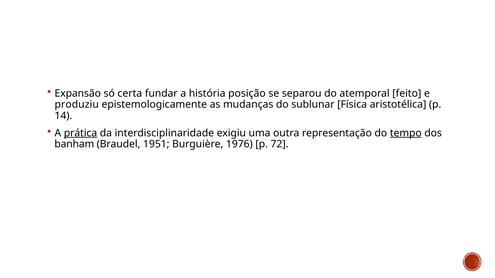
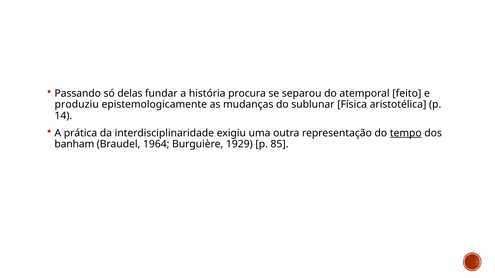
Expansão: Expansão -> Passando
certa: certa -> delas
posição: posição -> procura
prática underline: present -> none
1951: 1951 -> 1964
1976: 1976 -> 1929
72: 72 -> 85
